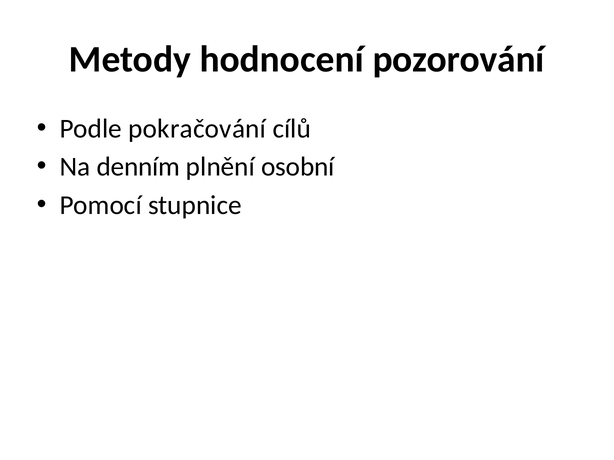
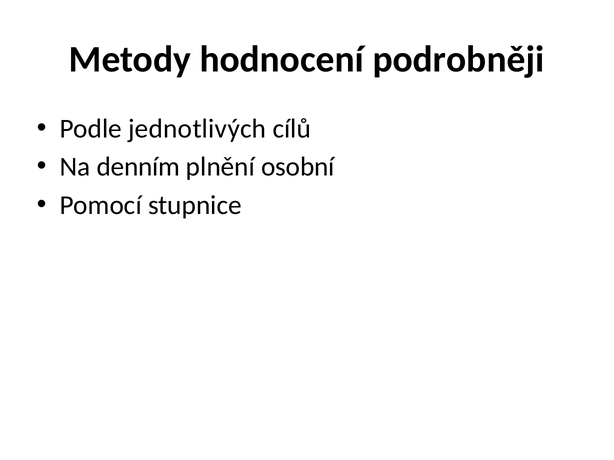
pozorování: pozorování -> podrobněji
pokračování: pokračování -> jednotlivých
